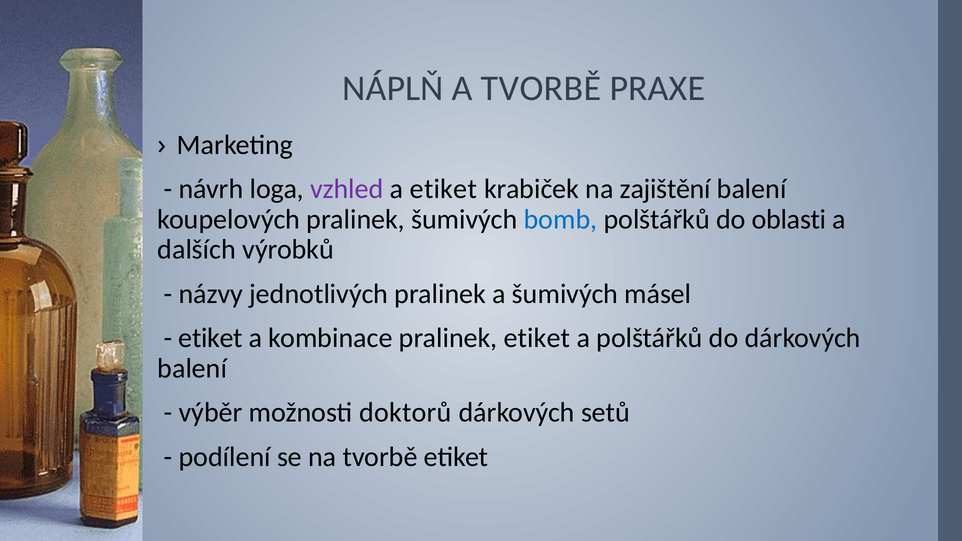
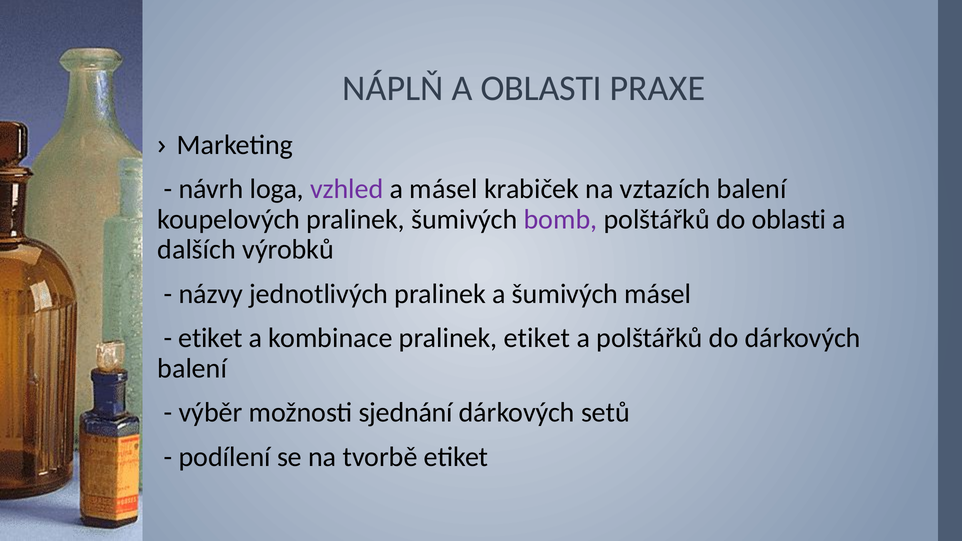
A TVORBĚ: TVORBĚ -> OBLASTI
a etiket: etiket -> másel
zajištění: zajištění -> vztazích
bomb colour: blue -> purple
doktorů: doktorů -> sjednání
